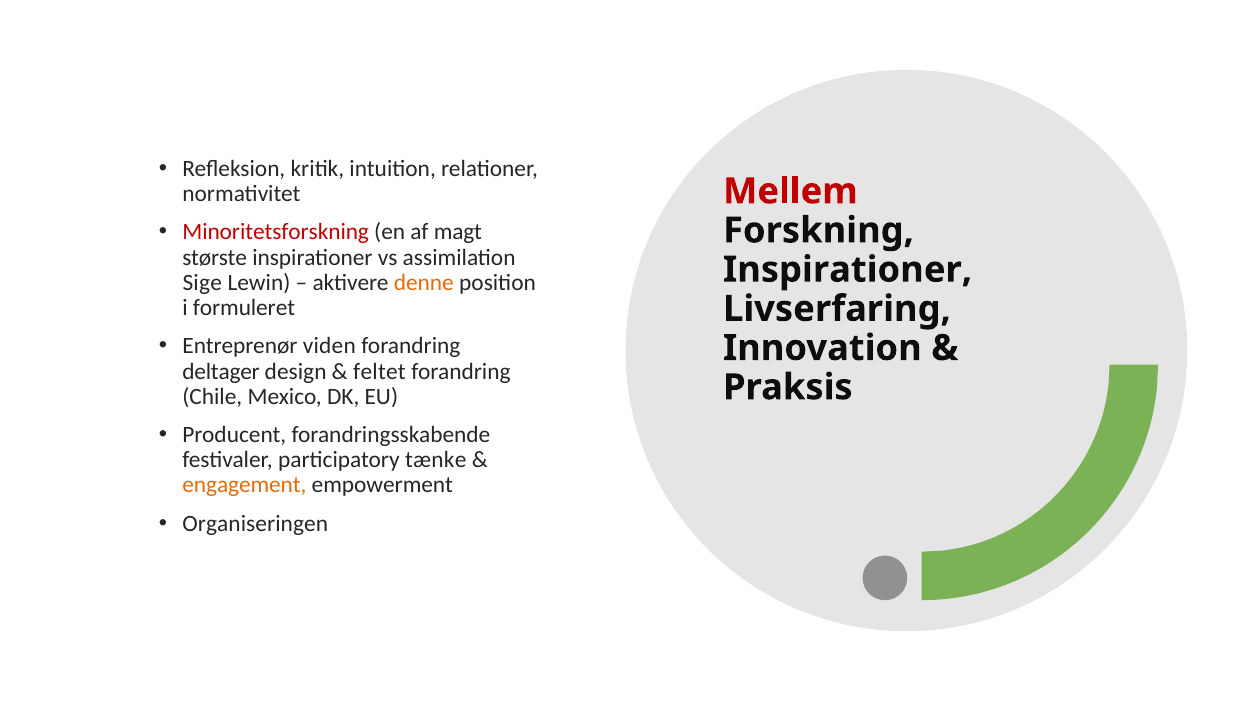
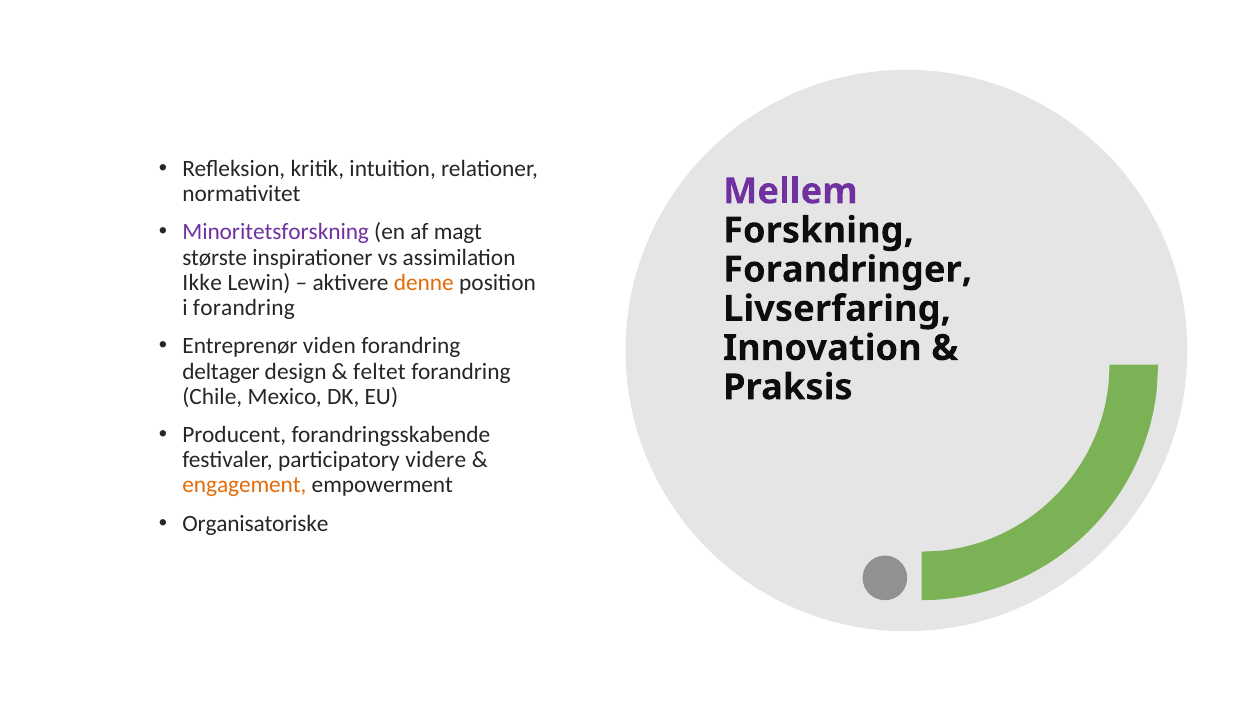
Mellem colour: red -> purple
Minoritetsforskning colour: red -> purple
Inspirationer at (848, 270): Inspirationer -> Forandringer
Sige: Sige -> Ikke
i formuleret: formuleret -> forandring
tænke: tænke -> videre
Organiseringen: Organiseringen -> Organisatoriske
